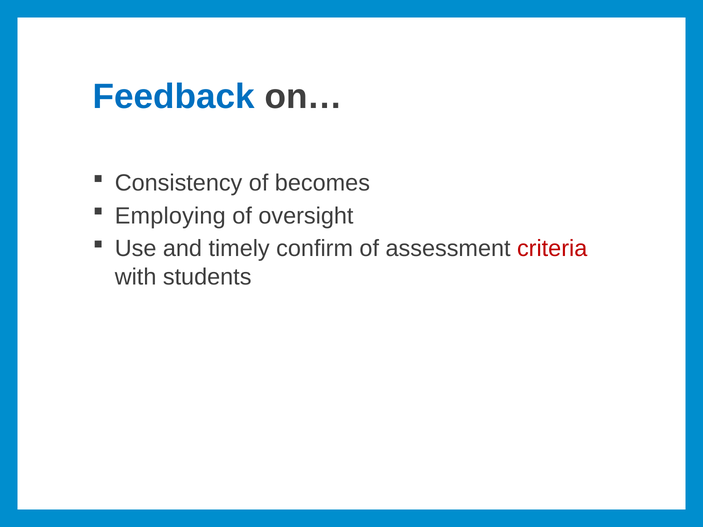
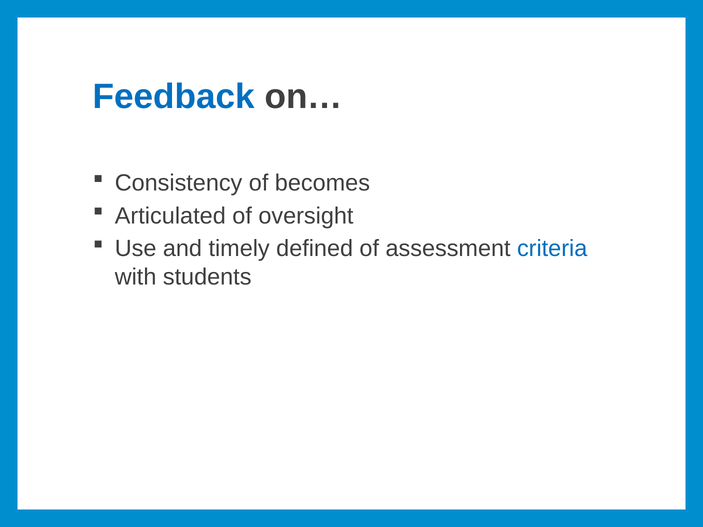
Employing: Employing -> Articulated
confirm: confirm -> defined
criteria colour: red -> blue
